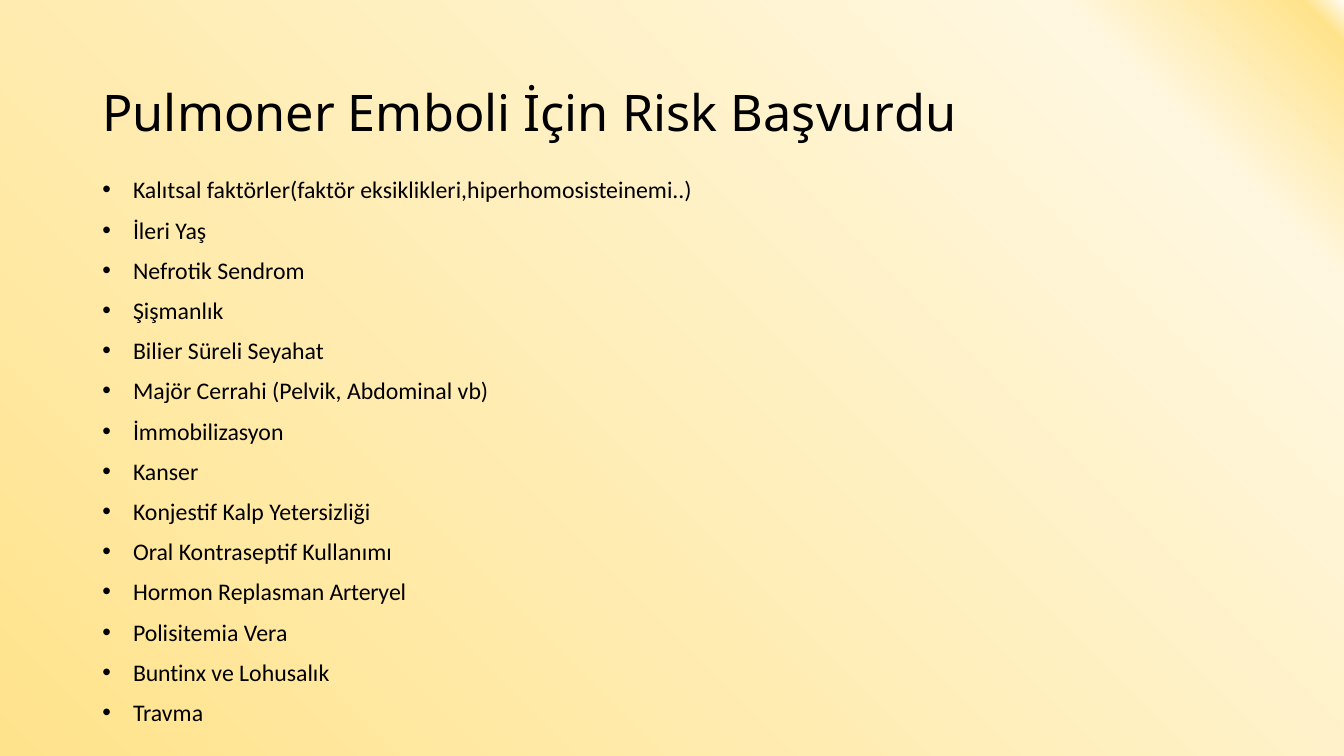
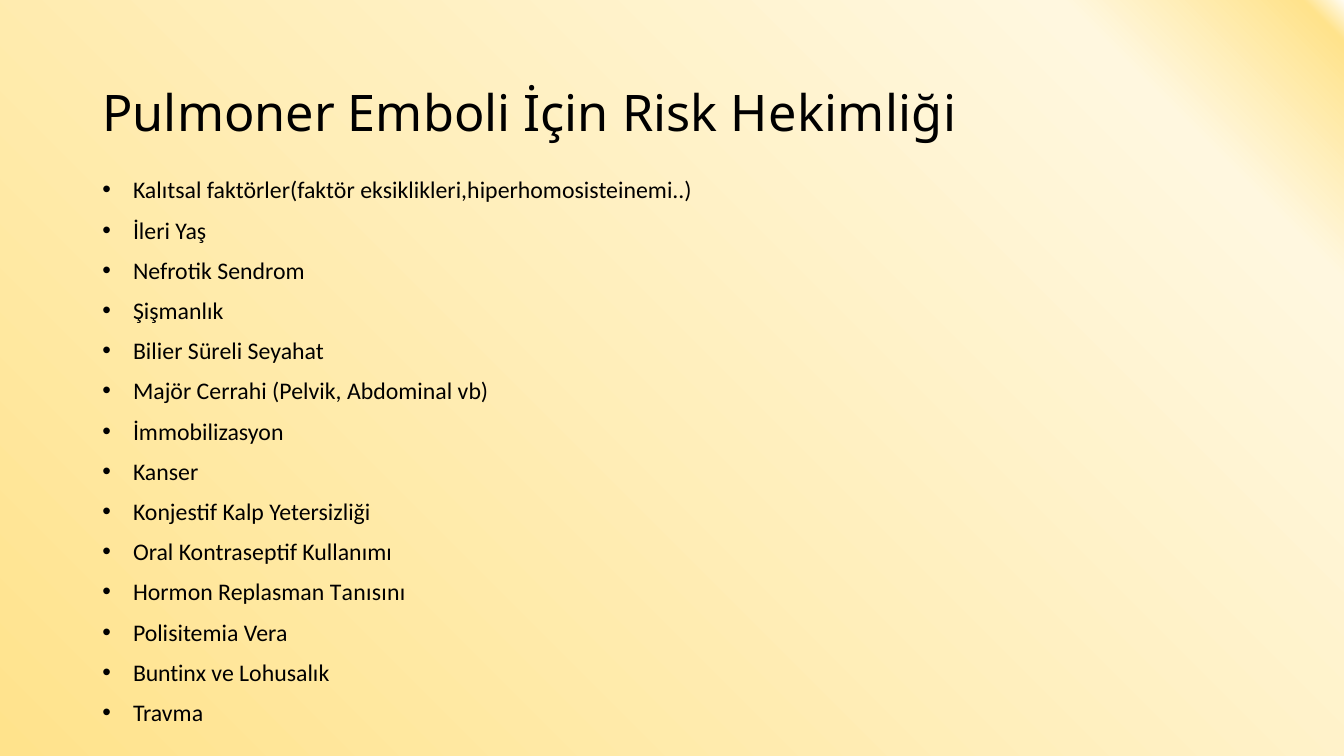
Başvurdu: Başvurdu -> Hekimliği
Arteryel: Arteryel -> Tanısını
